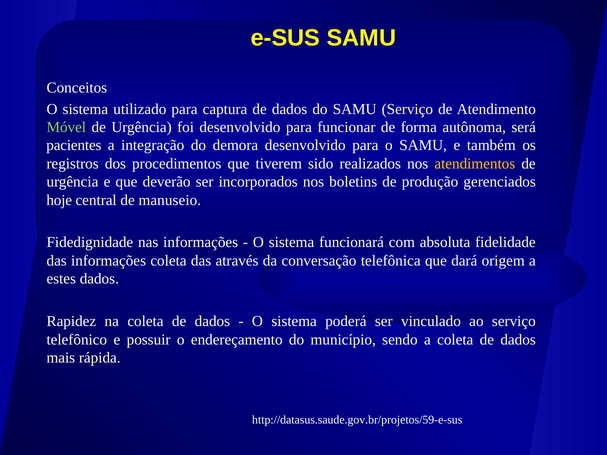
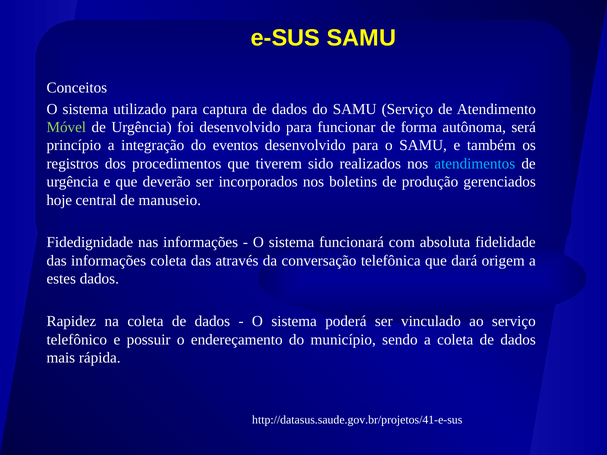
pacientes: pacientes -> princípio
demora: demora -> eventos
atendimentos colour: yellow -> light blue
http://datasus.saude.gov.br/projetos/59-e-sus: http://datasus.saude.gov.br/projetos/59-e-sus -> http://datasus.saude.gov.br/projetos/41-e-sus
